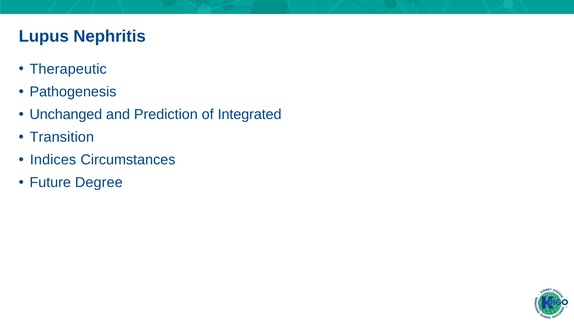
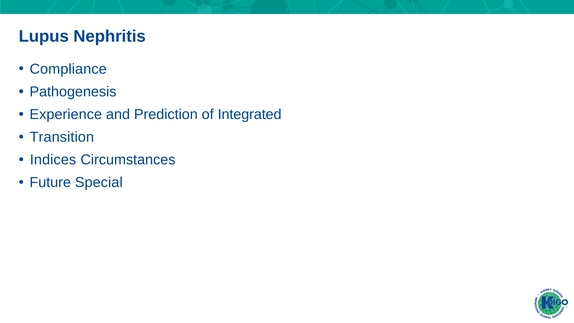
Therapeutic: Therapeutic -> Compliance
Unchanged: Unchanged -> Experience
Degree: Degree -> Special
